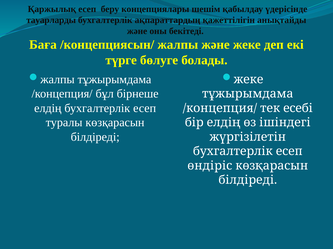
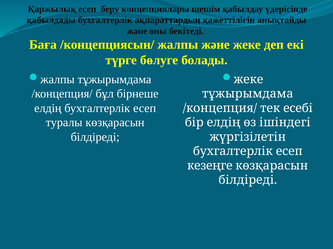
тауарларды: тауарларды -> қабылдады
өндіріс: өндіріс -> кезеңге
